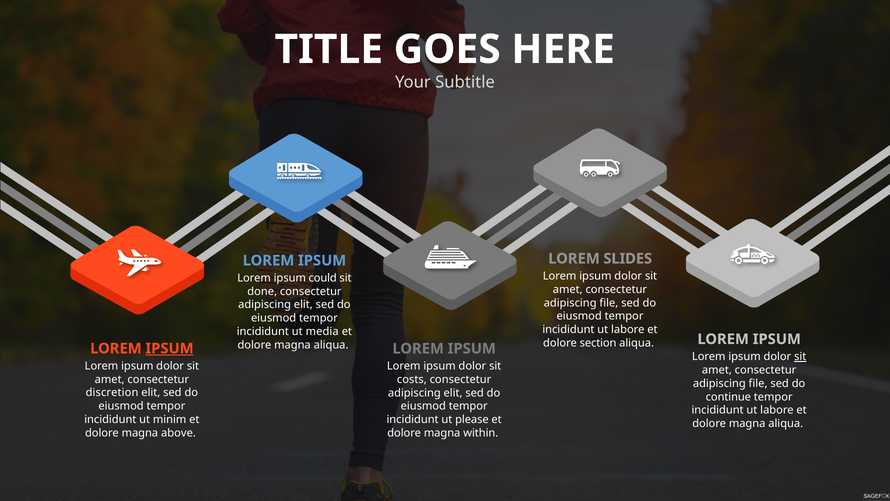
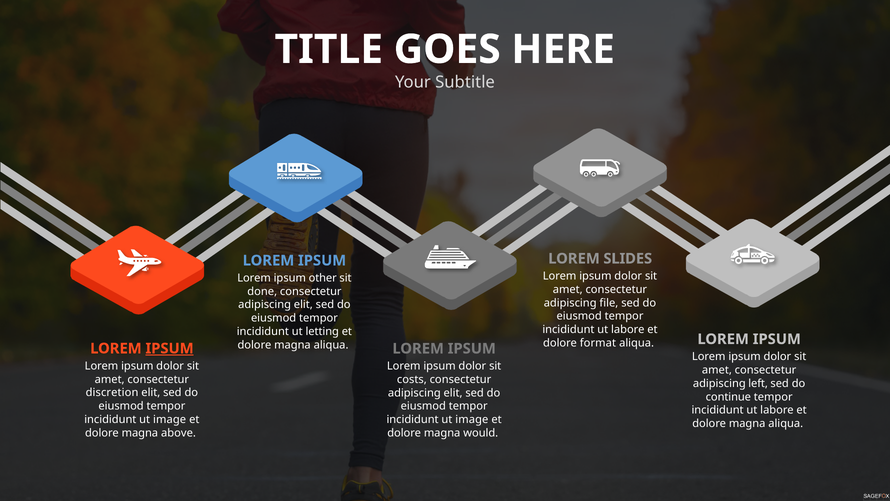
could: could -> other
media: media -> letting
section: section -> format
sit at (800, 356) underline: present -> none
file at (758, 383): file -> left
minim at (170, 419): minim -> image
please at (472, 419): please -> image
within: within -> would
